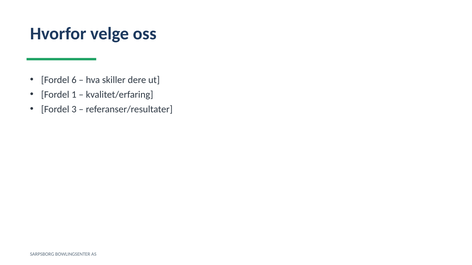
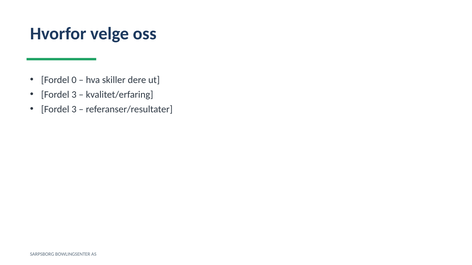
6: 6 -> 0
1 at (74, 95): 1 -> 3
